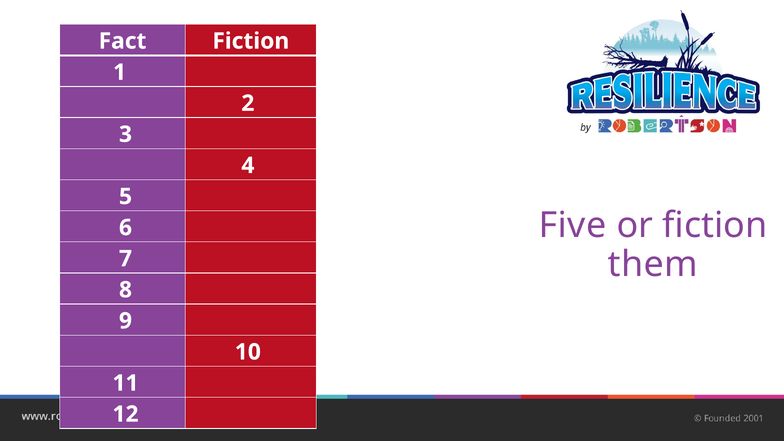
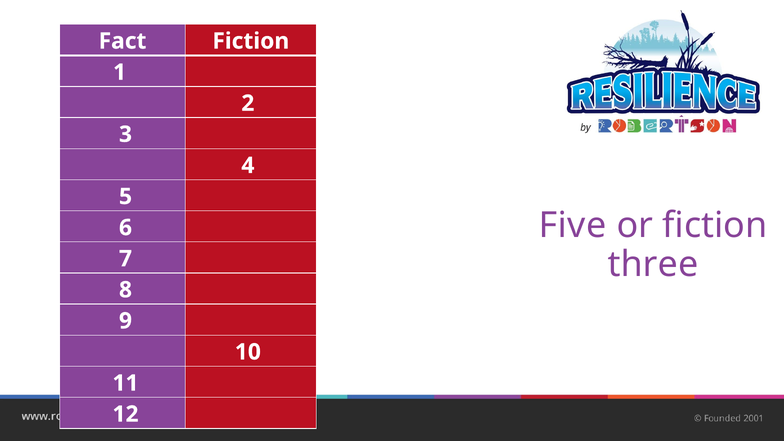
them: them -> three
